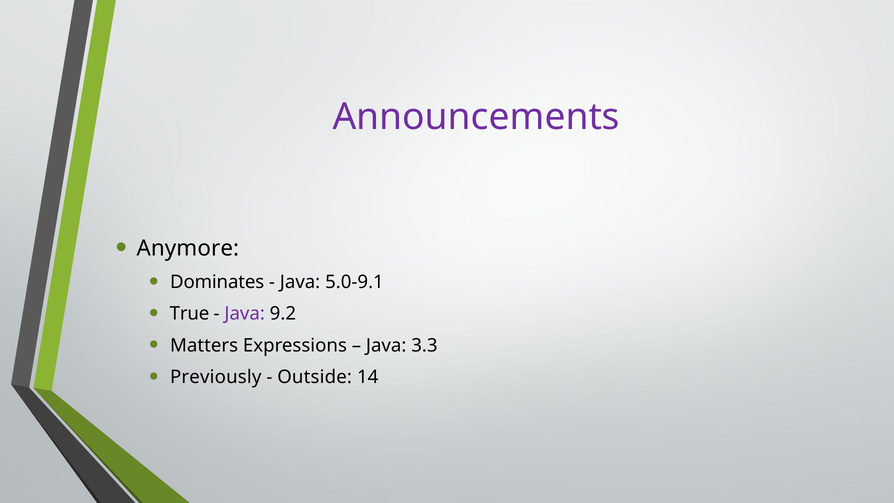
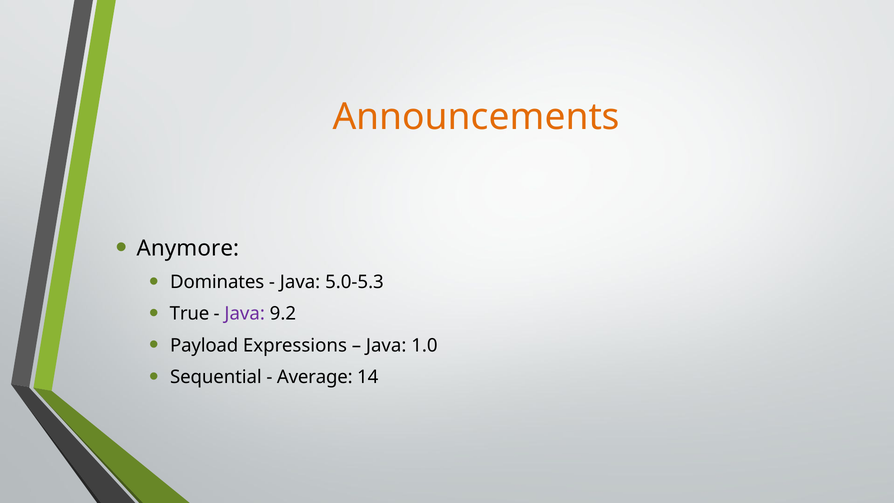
Announcements colour: purple -> orange
5.0-9.1: 5.0-9.1 -> 5.0-5.3
Matters: Matters -> Payload
3.3: 3.3 -> 1.0
Previously: Previously -> Sequential
Outside: Outside -> Average
